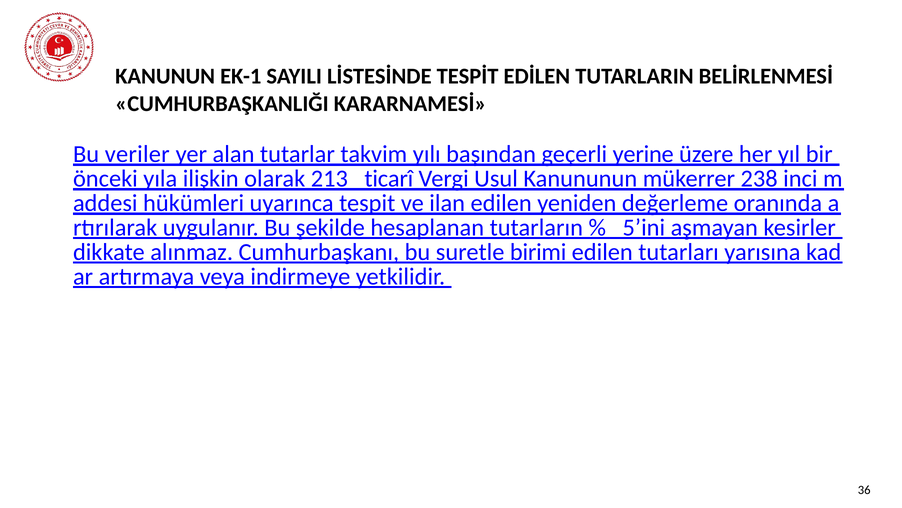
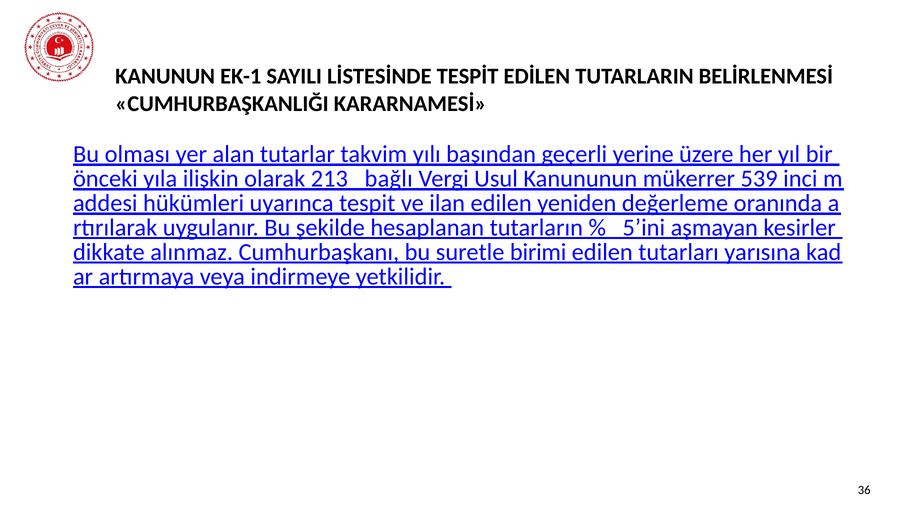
veriler: veriler -> olması
ticarî: ticarî -> bağlı
238: 238 -> 539
